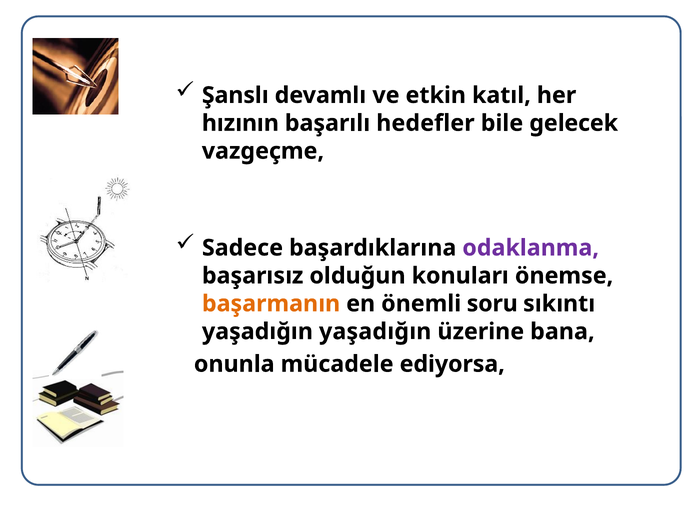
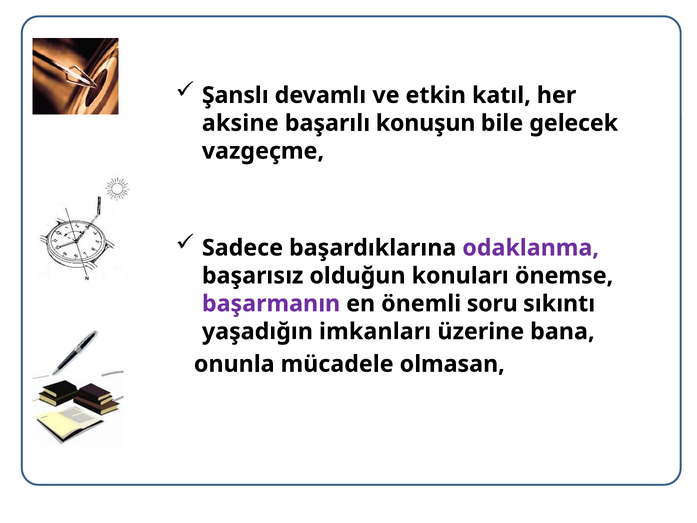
hızının: hızının -> aksine
hedefler: hedefler -> konuşun
başarmanın colour: orange -> purple
yaşadığın yaşadığın: yaşadığın -> imkanları
ediyorsa: ediyorsa -> olmasan
